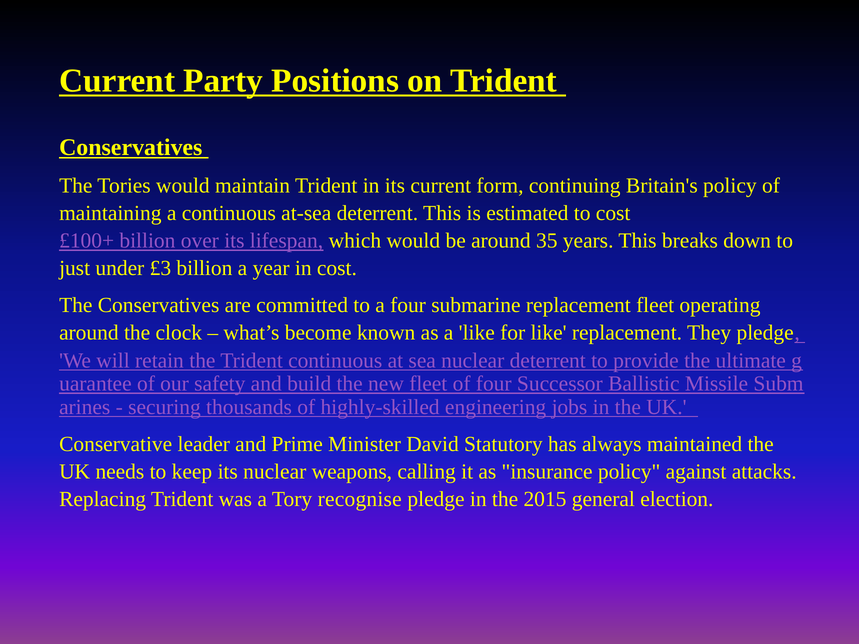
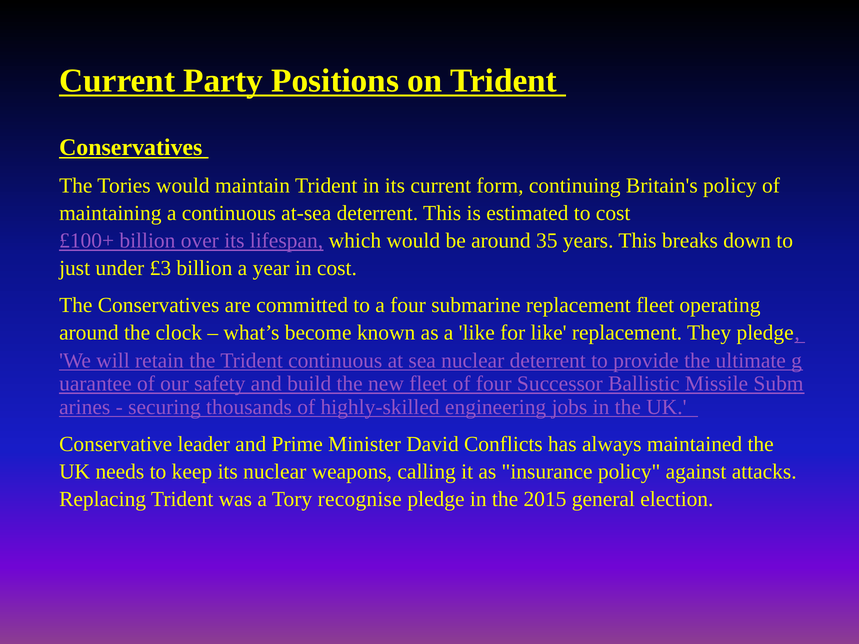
Statutory: Statutory -> Conflicts
